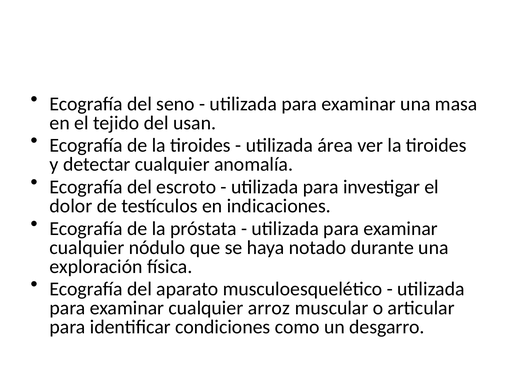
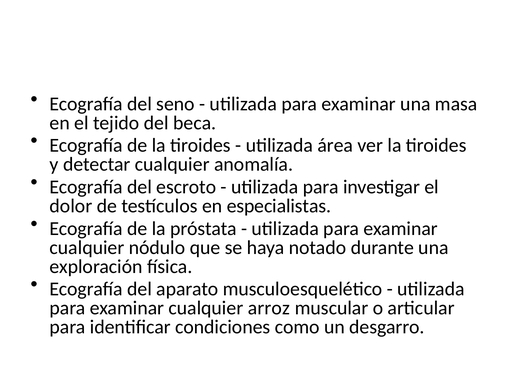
usan: usan -> beca
indicaciones: indicaciones -> especialistas
